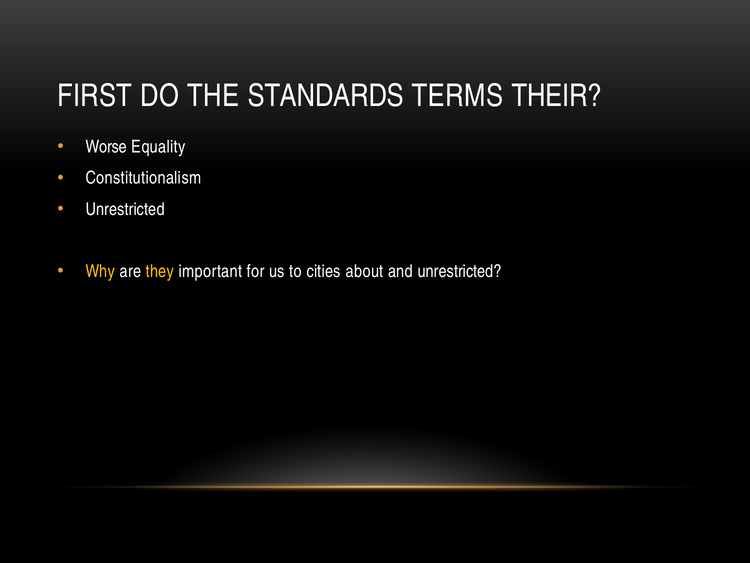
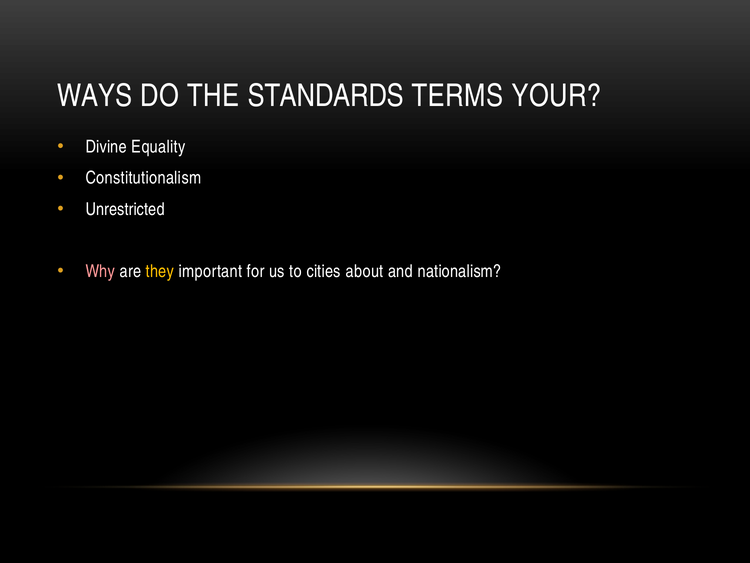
FIRST: FIRST -> WAYS
THEIR: THEIR -> YOUR
Worse: Worse -> Divine
Why colour: yellow -> pink
and unrestricted: unrestricted -> nationalism
